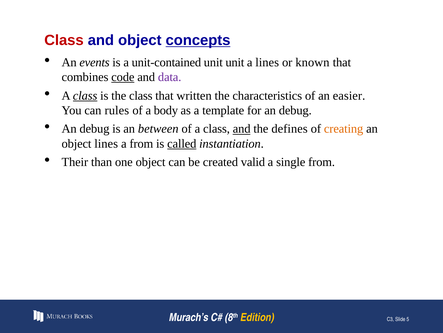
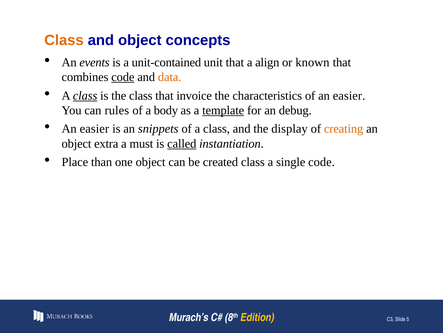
Class at (64, 40) colour: red -> orange
concepts underline: present -> none
unit unit: unit -> that
a lines: lines -> align
data colour: purple -> orange
written: written -> invoice
template underline: none -> present
debug at (94, 129): debug -> easier
between: between -> snippets
and at (242, 129) underline: present -> none
defines: defines -> display
object lines: lines -> extra
a from: from -> must
Their: Their -> Place
created valid: valid -> class
single from: from -> code
